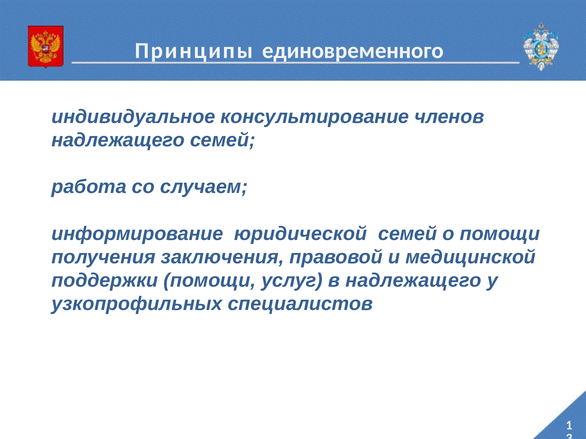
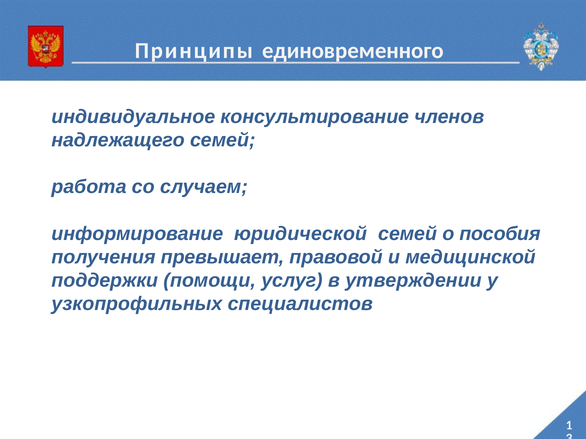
о помощи: помощи -> пособия
заключения: заключения -> превышает
в надлежащего: надлежащего -> утверждении
